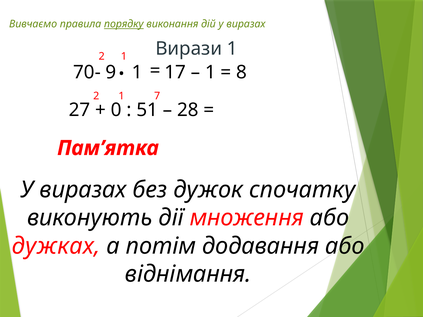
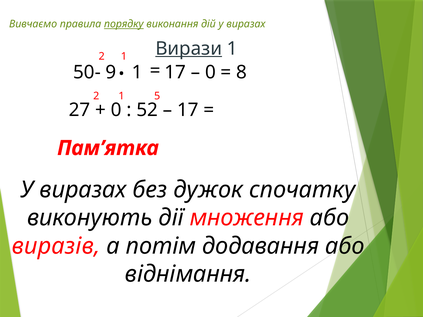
Вирази underline: none -> present
70-: 70- -> 50-
1 at (210, 72): 1 -> 0
7: 7 -> 5
51: 51 -> 52
28 at (188, 110): 28 -> 17
дужках: дужках -> виразів
